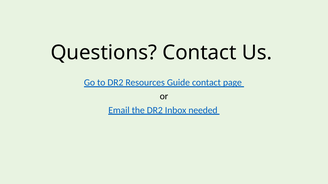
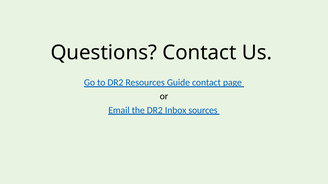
needed: needed -> sources
